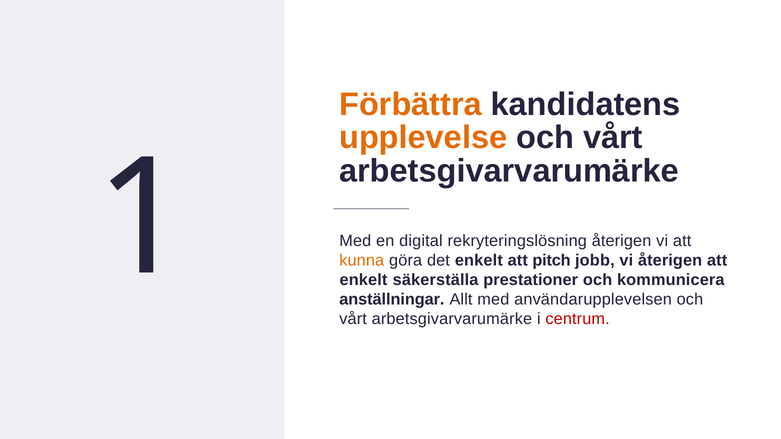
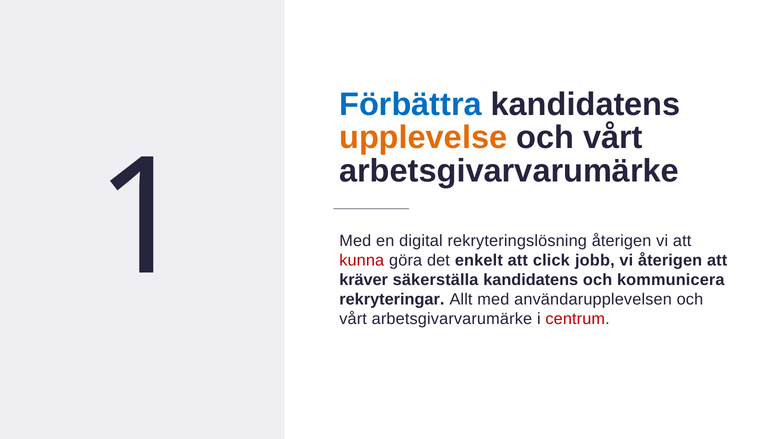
Förbättra colour: orange -> blue
kunna colour: orange -> red
pitch: pitch -> click
enkelt at (363, 280): enkelt -> kräver
säkerställa prestationer: prestationer -> kandidatens
anställningar: anställningar -> rekryteringar
